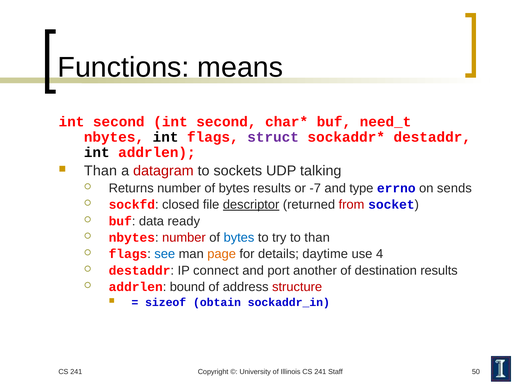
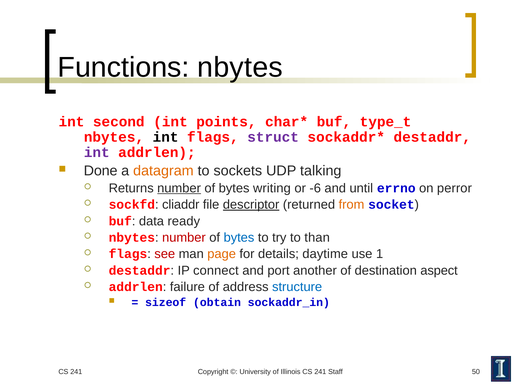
Functions means: means -> nbytes
second at (226, 122): second -> points
need_t: need_t -> type_t
int at (97, 153) colour: black -> purple
Than at (100, 171): Than -> Done
datagram colour: red -> orange
number at (179, 188) underline: none -> present
bytes results: results -> writing
-7: -7 -> -6
type: type -> until
sends: sends -> perror
closed: closed -> cliaddr
from colour: red -> orange
see colour: blue -> red
4: 4 -> 1
destination results: results -> aspect
bound: bound -> failure
structure colour: red -> blue
